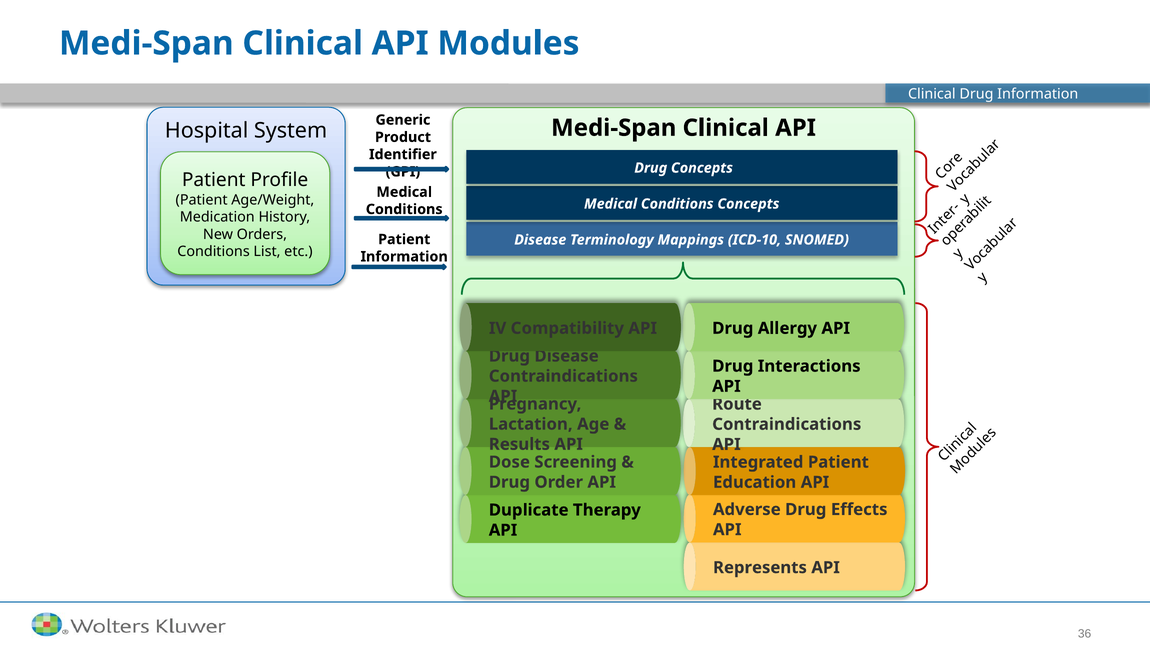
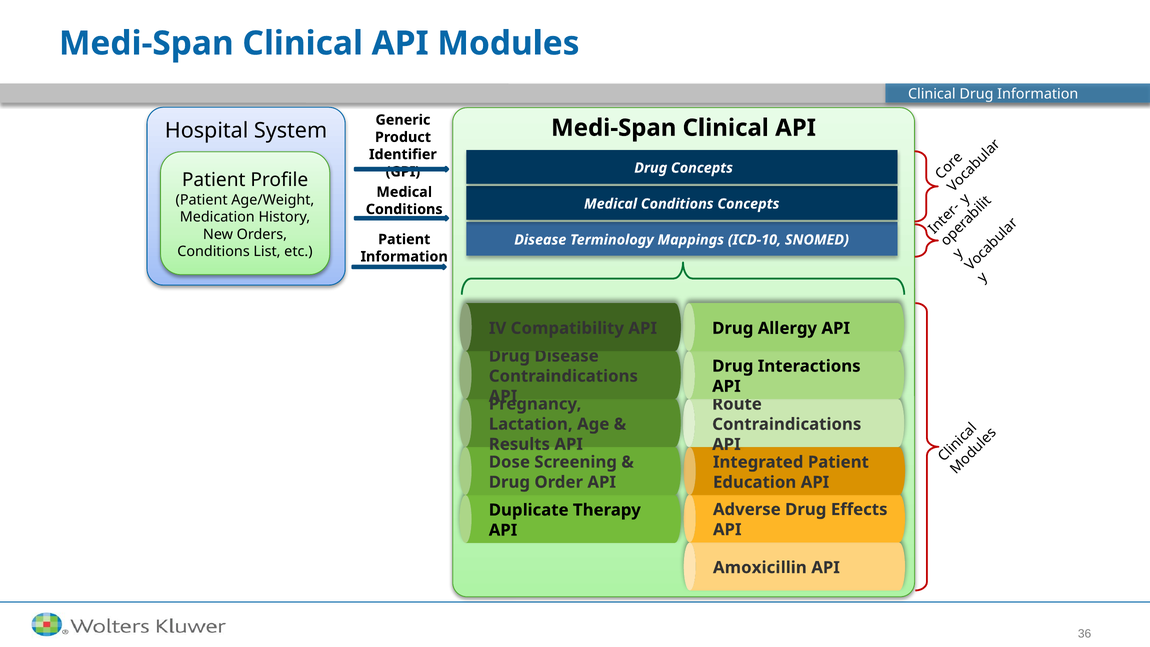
Represents: Represents -> Amoxicillin
